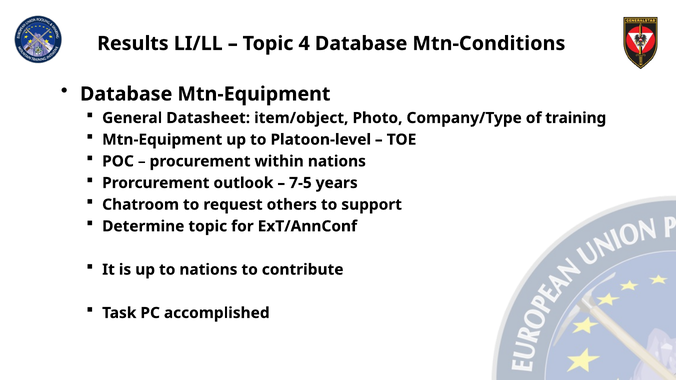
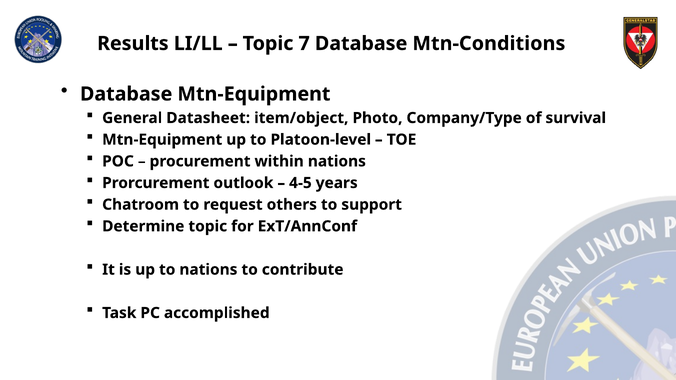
4: 4 -> 7
training: training -> survival
7-5: 7-5 -> 4-5
